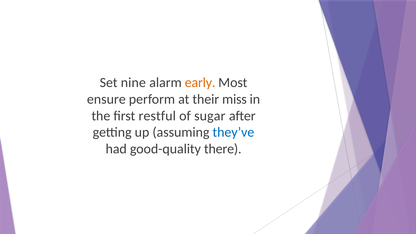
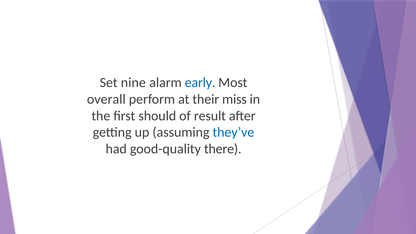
early colour: orange -> blue
ensure: ensure -> overall
restful: restful -> should
sugar: sugar -> result
